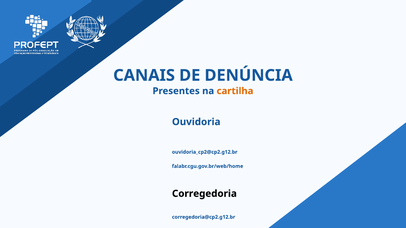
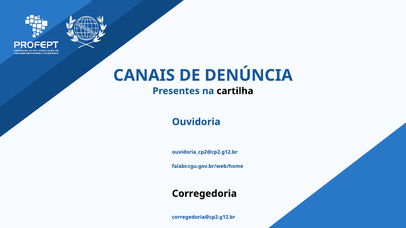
cartilha colour: orange -> black
